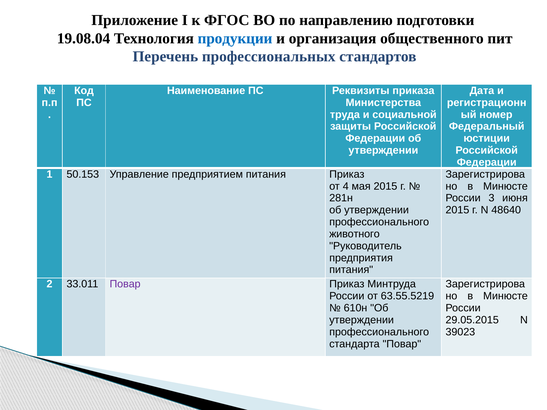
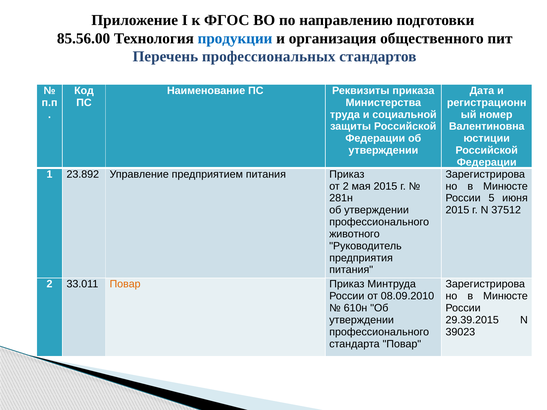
19.08.04: 19.08.04 -> 85.56.00
Федеральный: Федеральный -> Валентиновна
50.153: 50.153 -> 23.892
от 4: 4 -> 2
3: 3 -> 5
48640: 48640 -> 37512
Повар at (125, 284) colour: purple -> orange
63.55.5219: 63.55.5219 -> 08.09.2010
29.05.2015: 29.05.2015 -> 29.39.2015
